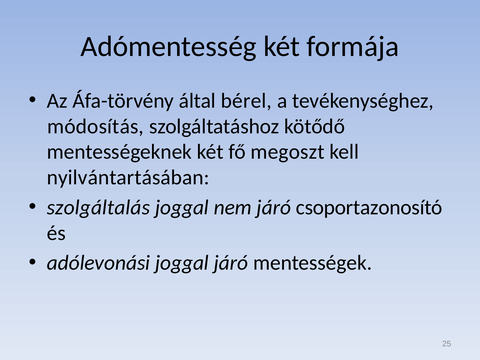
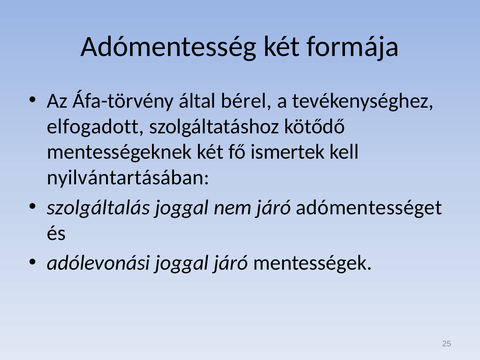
módosítás: módosítás -> elfogadott
megoszt: megoszt -> ismertek
csoportazonosító: csoportazonosító -> adómentességet
